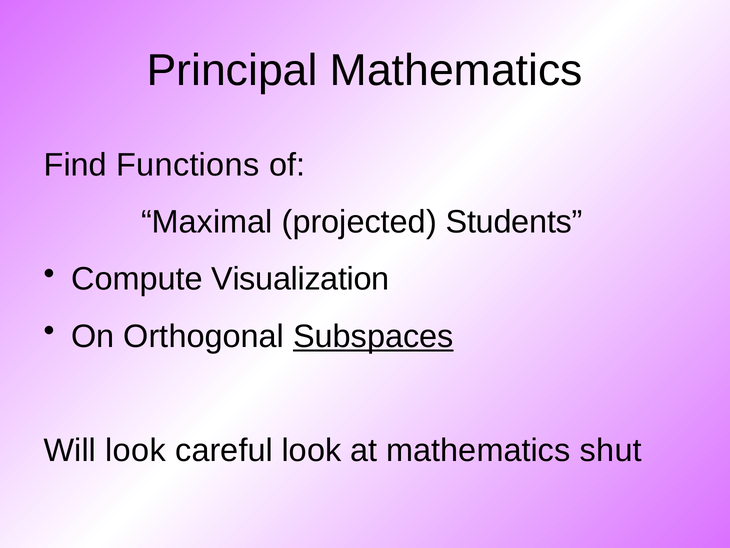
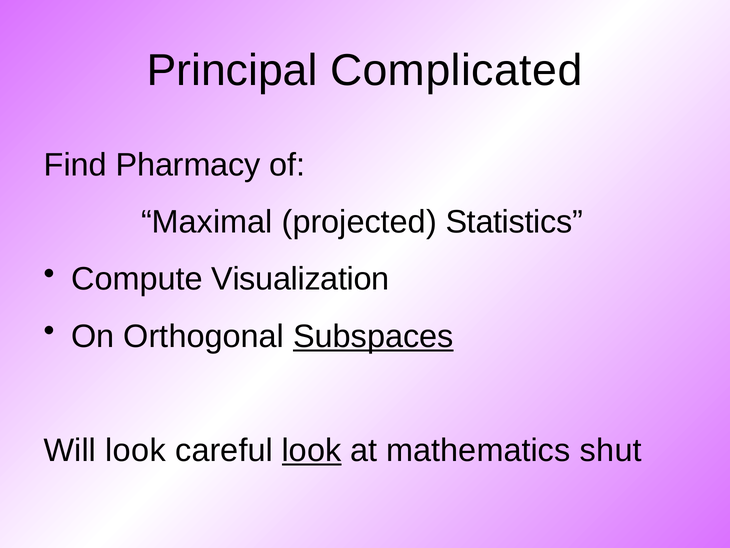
Principal Mathematics: Mathematics -> Complicated
Functions: Functions -> Pharmacy
Students: Students -> Statistics
look at (312, 450) underline: none -> present
